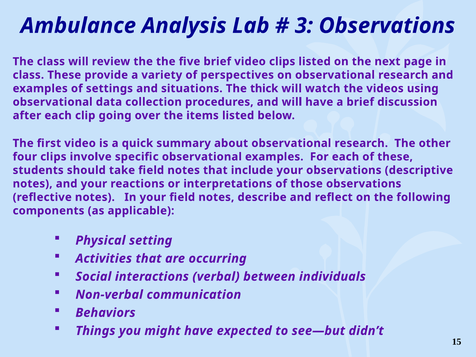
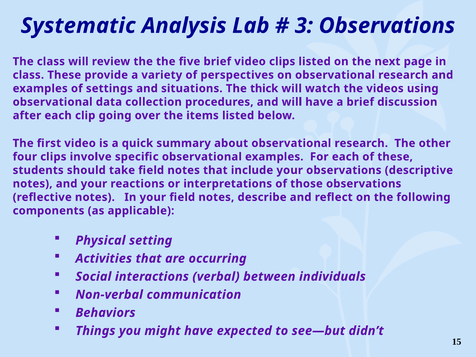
Ambulance: Ambulance -> Systematic
